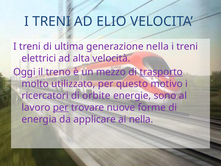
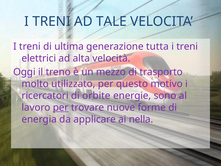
ELIO: ELIO -> TALE
generazione nella: nella -> tutta
trasporto underline: present -> none
